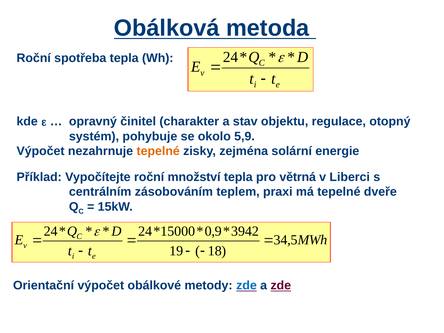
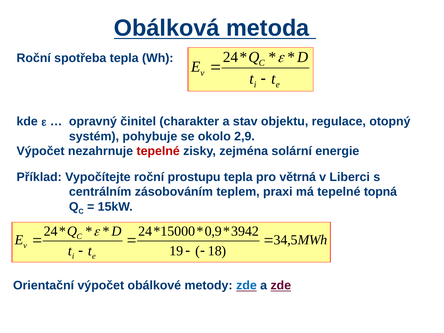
5,9: 5,9 -> 2,9
tepelné at (158, 151) colour: orange -> red
množství: množství -> prostupu
dveře: dveře -> topná
